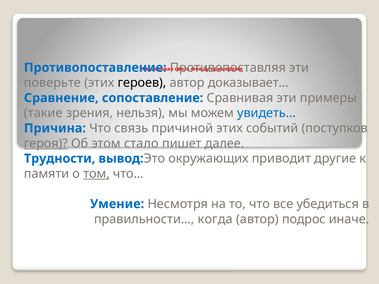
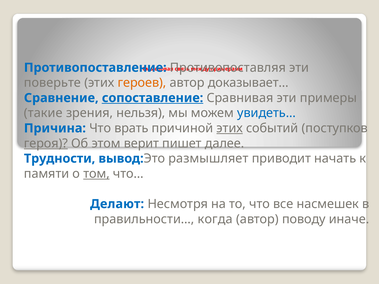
героев colour: black -> orange
сопоставление underline: none -> present
Что связь: связь -> врать
этих at (230, 128) underline: none -> present
стало: стало -> верит
окружающих: окружающих -> размышляет
другие: другие -> начать
Умение: Умение -> Делают
убедиться: убедиться -> насмешек
подрос: подрос -> поводу
